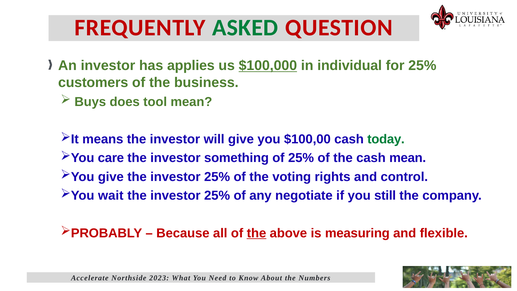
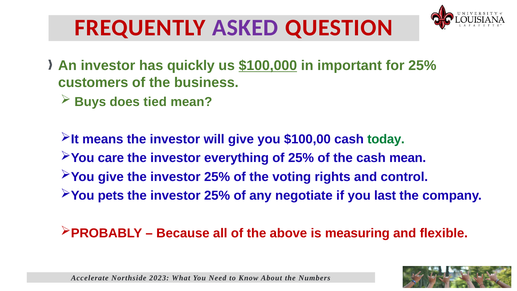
ASKED colour: green -> purple
applies: applies -> quickly
individual: individual -> important
tool: tool -> tied
something: something -> everything
wait: wait -> pets
still: still -> last
the at (256, 233) underline: present -> none
